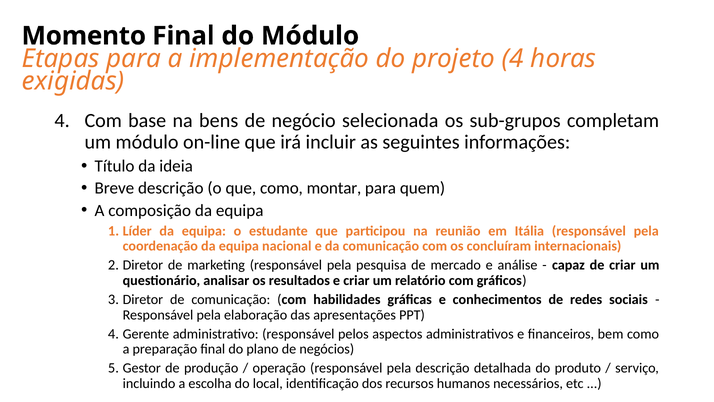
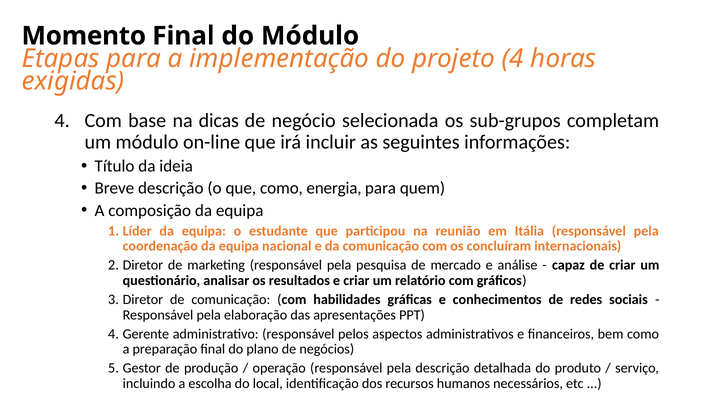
bens: bens -> dicas
montar: montar -> energia
